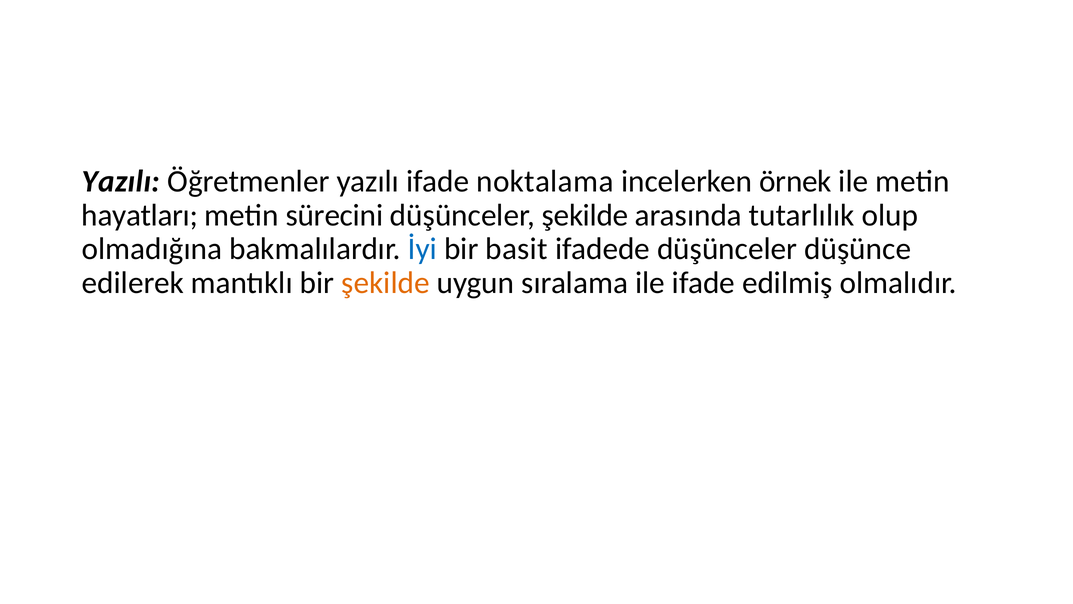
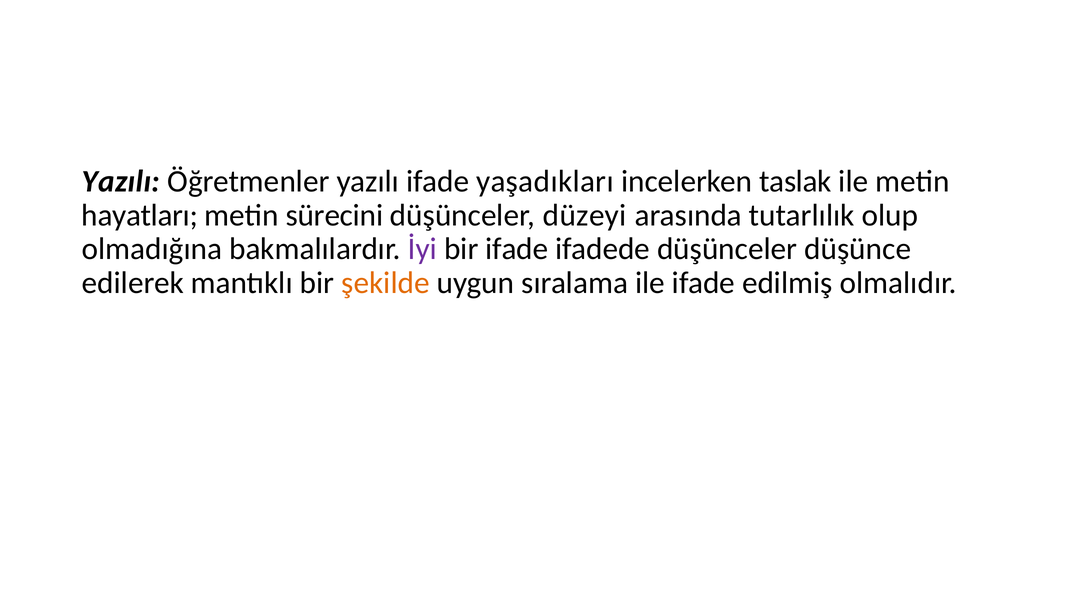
noktalama: noktalama -> yaşadıkları
örnek: örnek -> taslak
düşünceler şekilde: şekilde -> düzeyi
İyi colour: blue -> purple
bir basit: basit -> ifade
